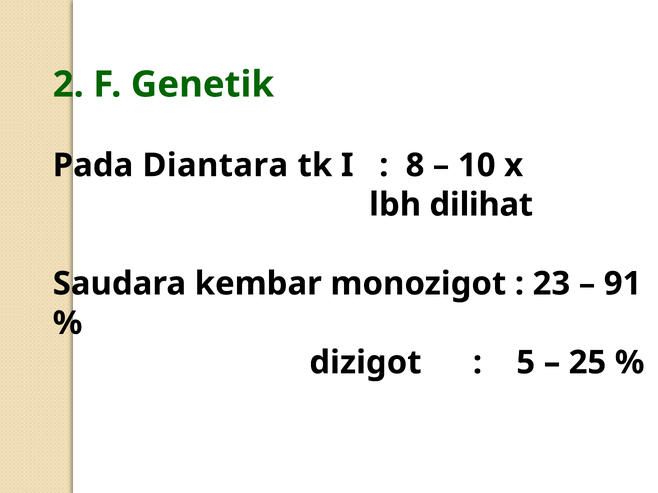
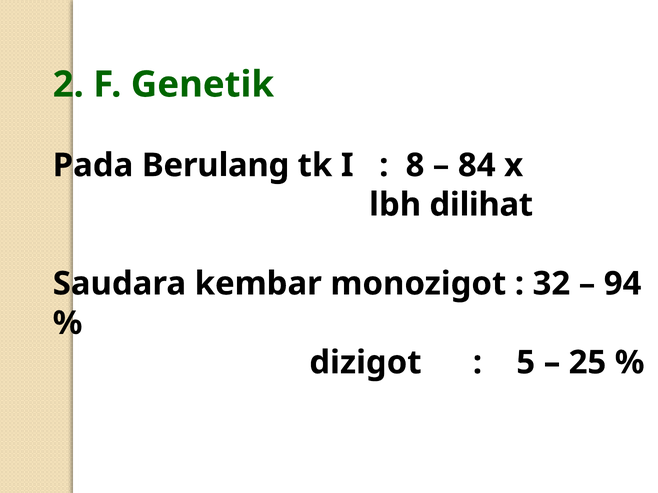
Diantara: Diantara -> Berulang
10: 10 -> 84
23: 23 -> 32
91: 91 -> 94
